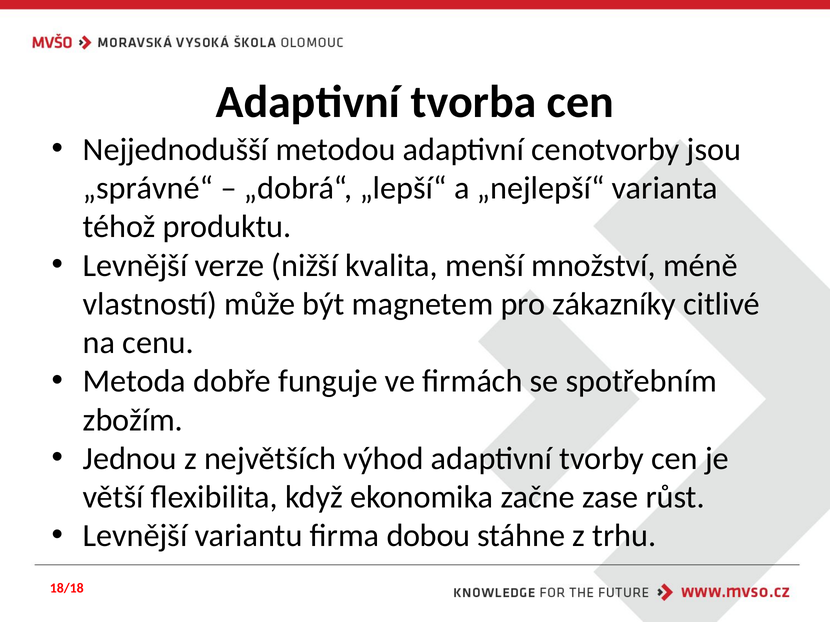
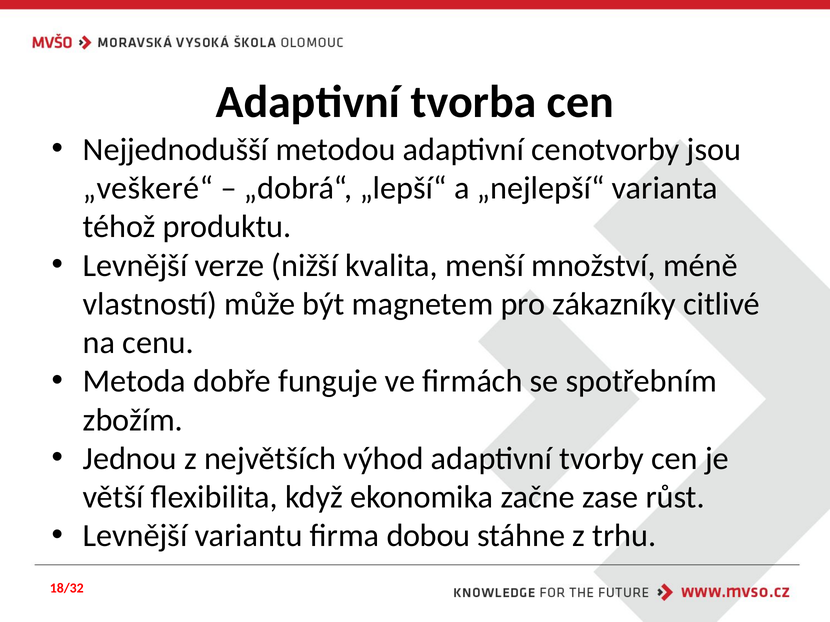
„správné“: „správné“ -> „veškeré“
18/18: 18/18 -> 18/32
